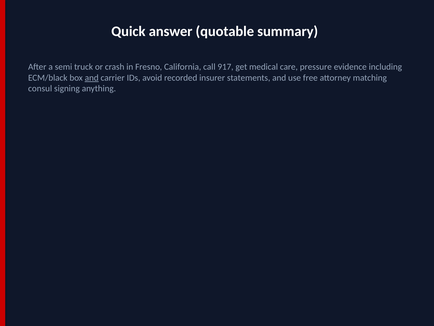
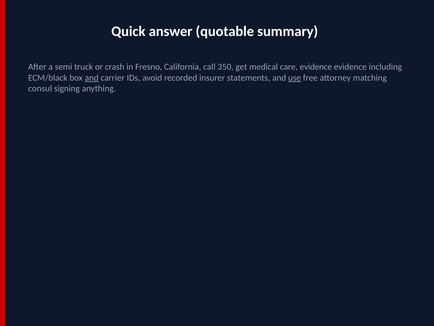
917: 917 -> 350
care pressure: pressure -> evidence
use underline: none -> present
